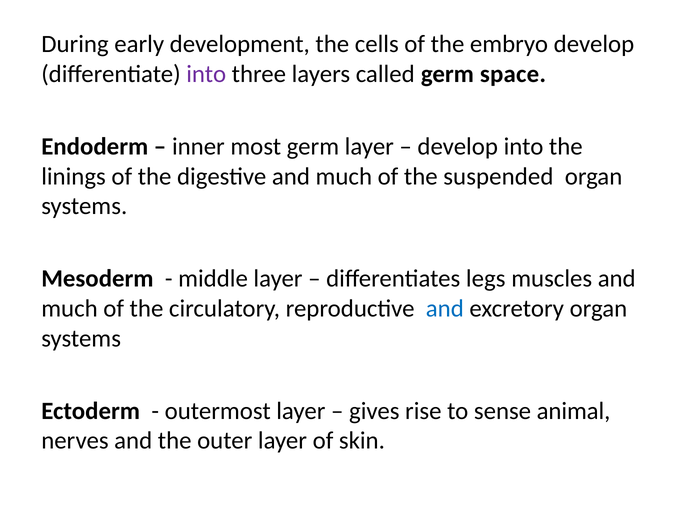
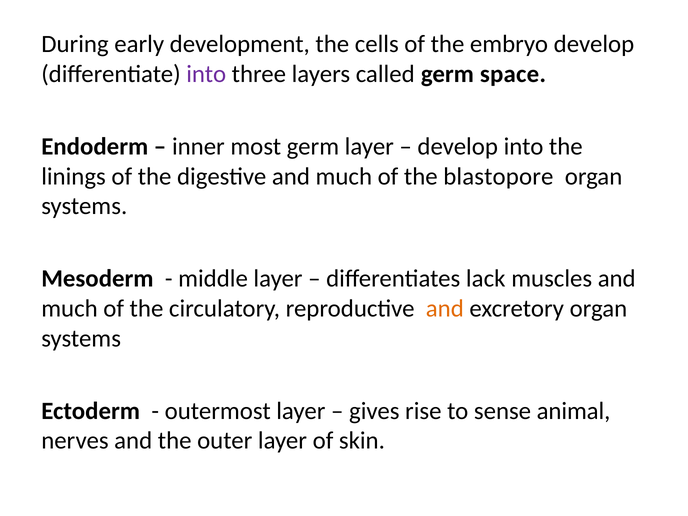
suspended: suspended -> blastopore
legs: legs -> lack
and at (445, 309) colour: blue -> orange
